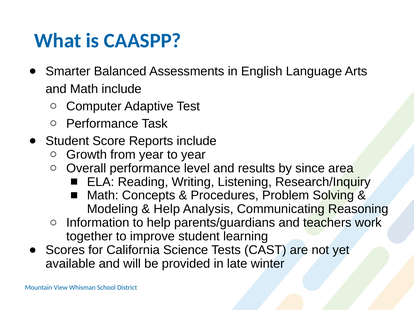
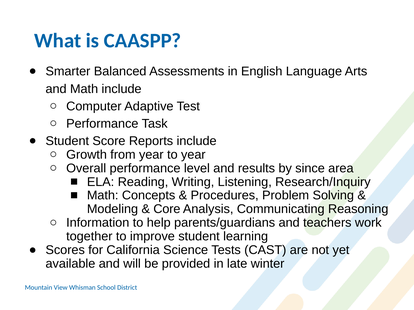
Help at (167, 209): Help -> Core
